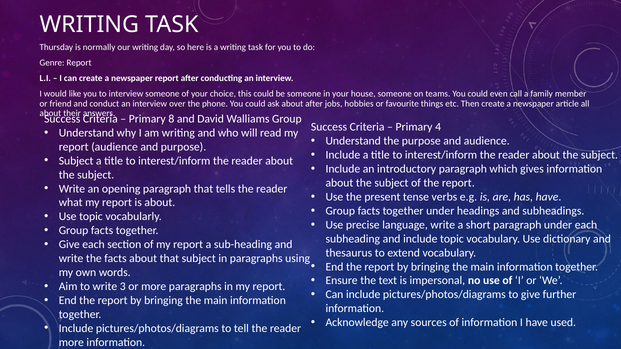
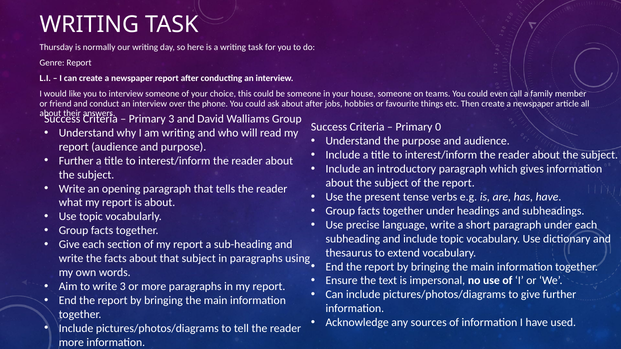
Primary 8: 8 -> 3
4: 4 -> 0
Subject at (76, 161): Subject -> Further
